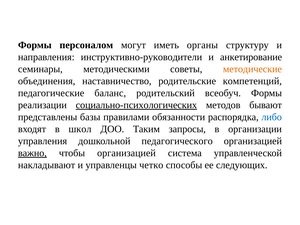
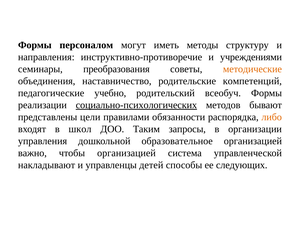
органы: органы -> методы
инструктивно-руководители: инструктивно-руководители -> инструктивно-противоречие
анкетирование: анкетирование -> учреждениями
методическими: методическими -> преобразования
баланс: баланс -> учебно
базы: базы -> цели
либо colour: blue -> orange
педагогического: педагогического -> образовательное
важно underline: present -> none
четко: четко -> детей
